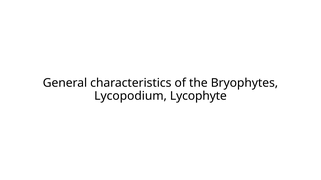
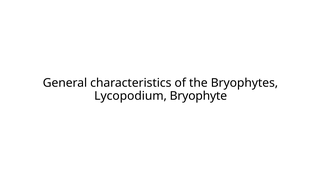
Lycophyte: Lycophyte -> Bryophyte
